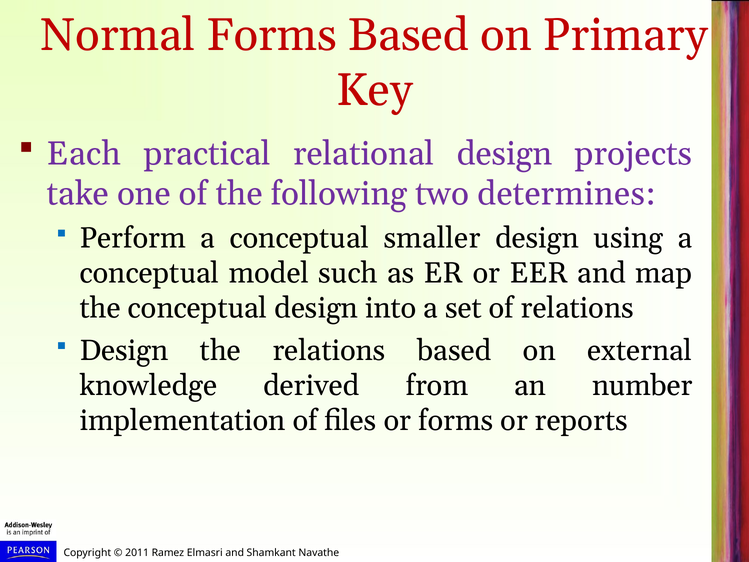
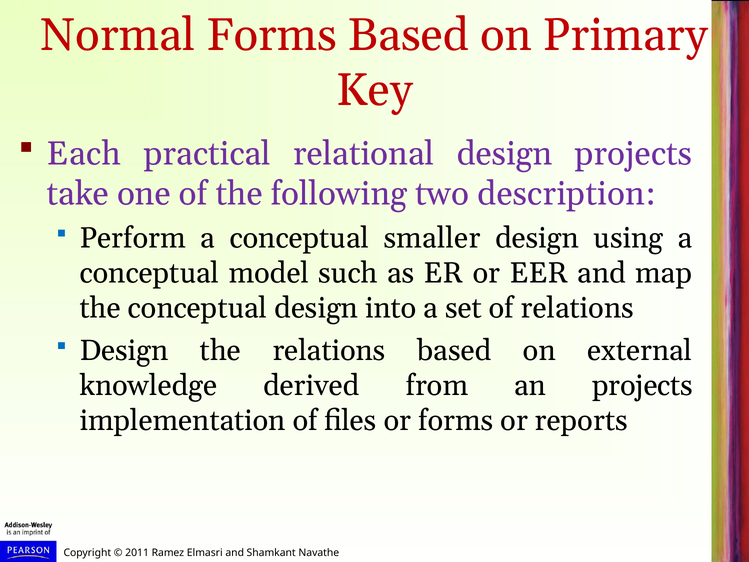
determines: determines -> description
an number: number -> projects
